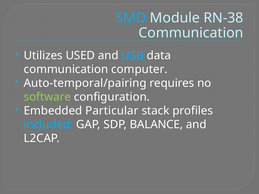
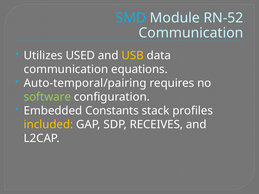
RN-38: RN-38 -> RN-52
USB colour: light blue -> yellow
computer: computer -> equations
Particular: Particular -> Constants
included colour: light blue -> yellow
BALANCE: BALANCE -> RECEIVES
